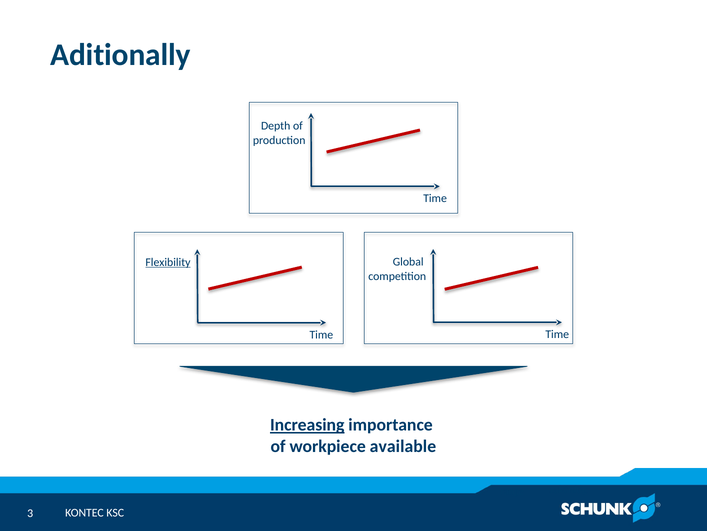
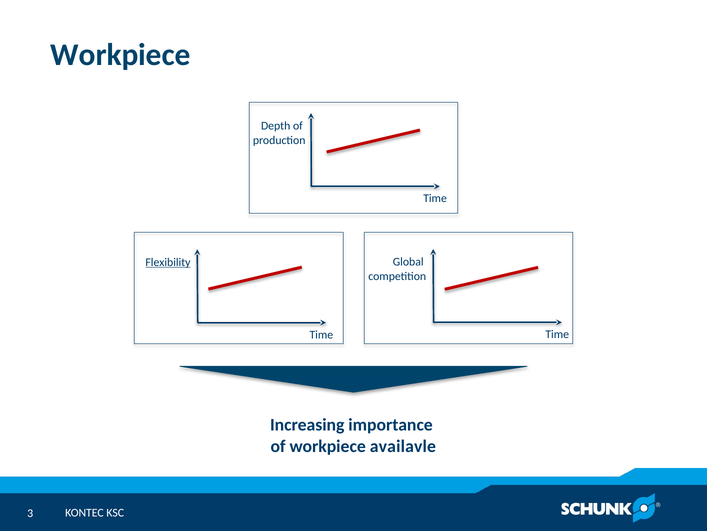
Aditionally at (120, 55): Aditionally -> Workpiece
Increasing underline: present -> none
available: available -> availavle
